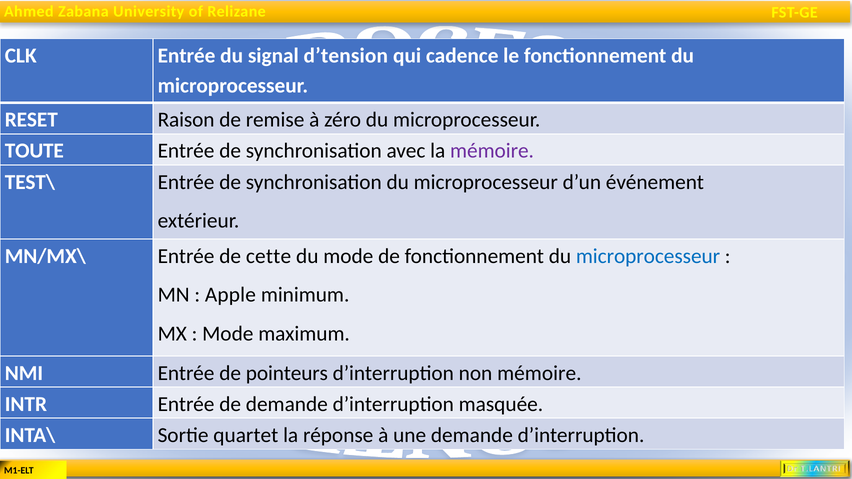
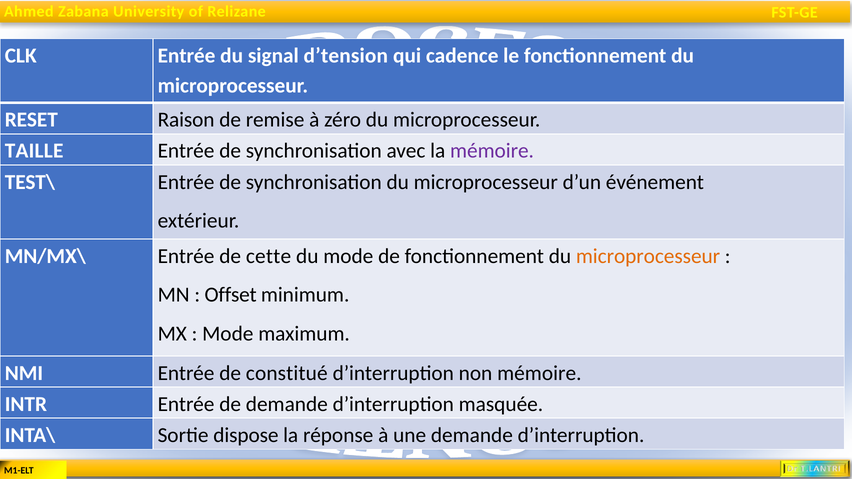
TOUTE: TOUTE -> TAILLE
microprocesseur at (648, 256) colour: blue -> orange
Apple: Apple -> Offset
pointeurs: pointeurs -> constitué
quartet: quartet -> dispose
